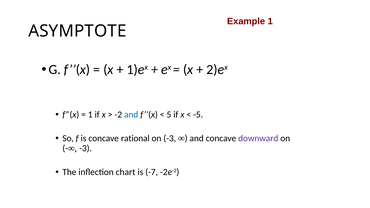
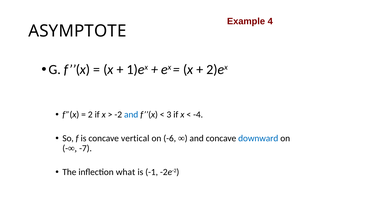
Example 1: 1 -> 4
1 at (90, 115): 1 -> 2
5: 5 -> 3
-5: -5 -> -4
rational: rational -> vertical
on -3: -3 -> -6
downward colour: purple -> blue
-3 at (86, 148): -3 -> -7
chart: chart -> what
-7: -7 -> -1
